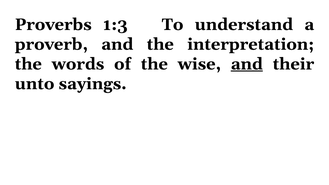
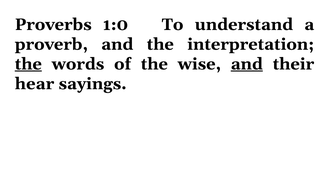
1:3: 1:3 -> 1:0
the at (28, 64) underline: none -> present
unto: unto -> hear
